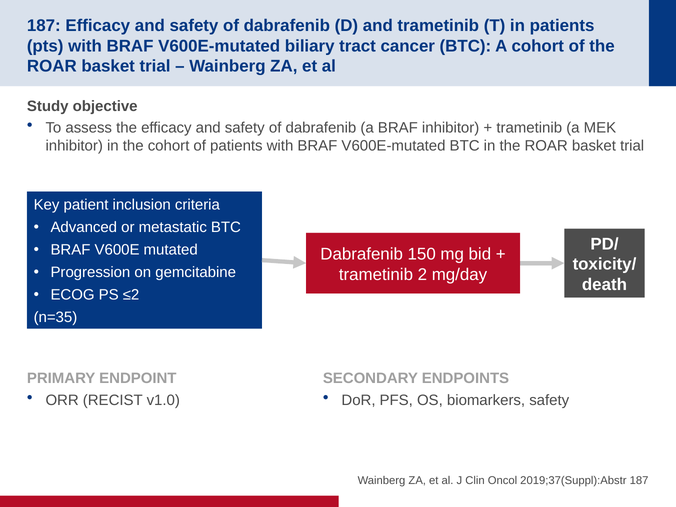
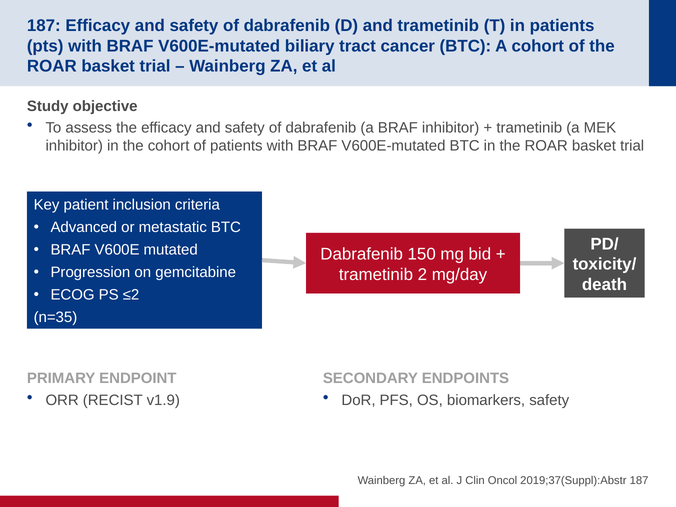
v1.0: v1.0 -> v1.9
